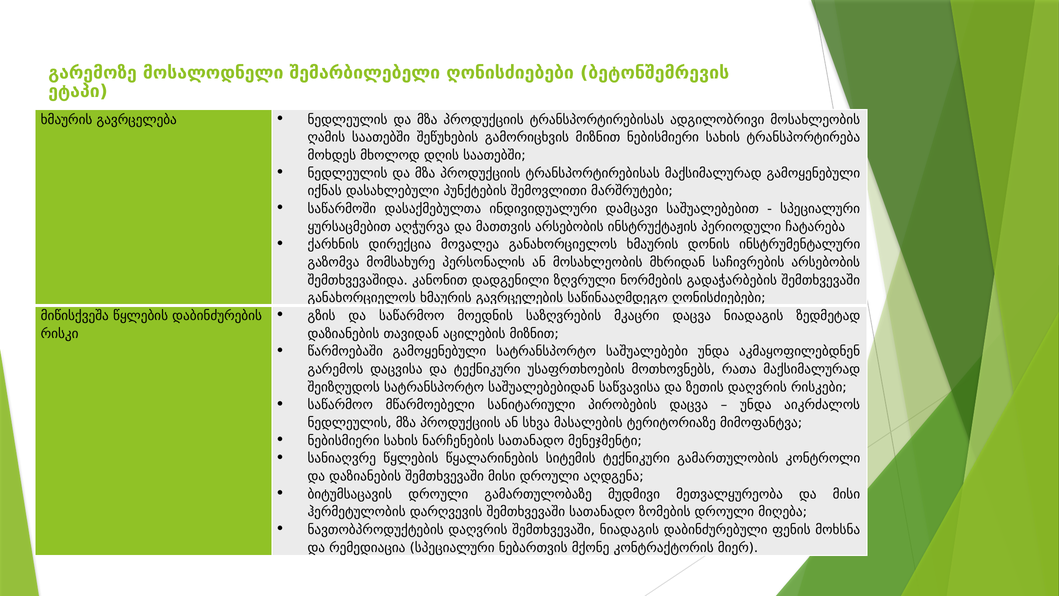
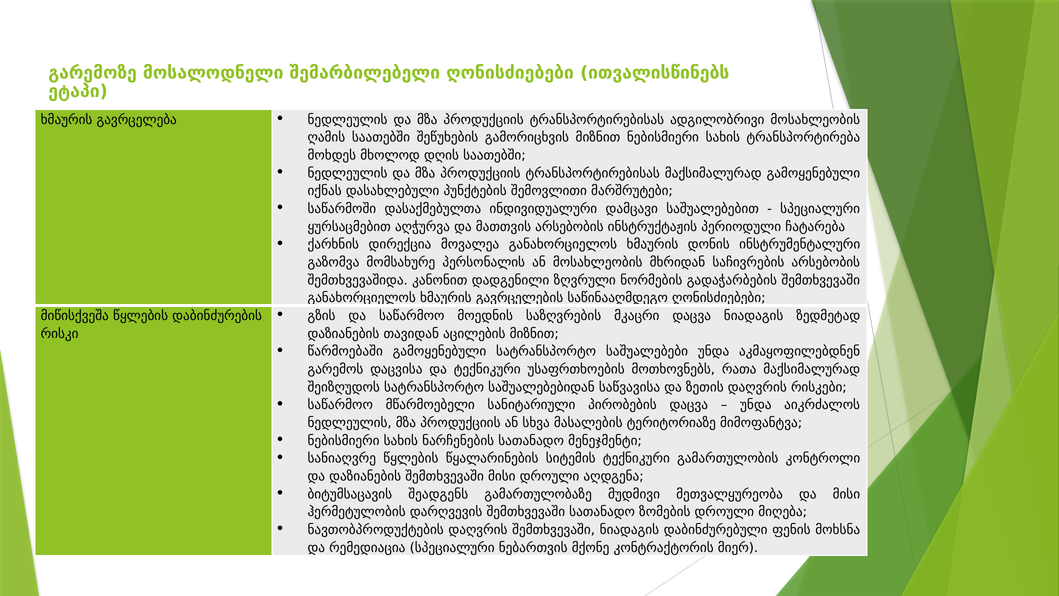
ბეტონშემრევის: ბეტონშემრევის -> ითვალისწინებს
ბიტუმსაცავის დროული: დროული -> შეადგენს
